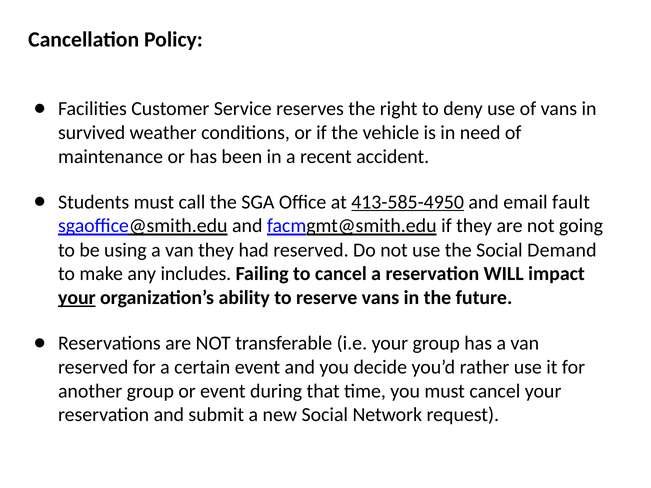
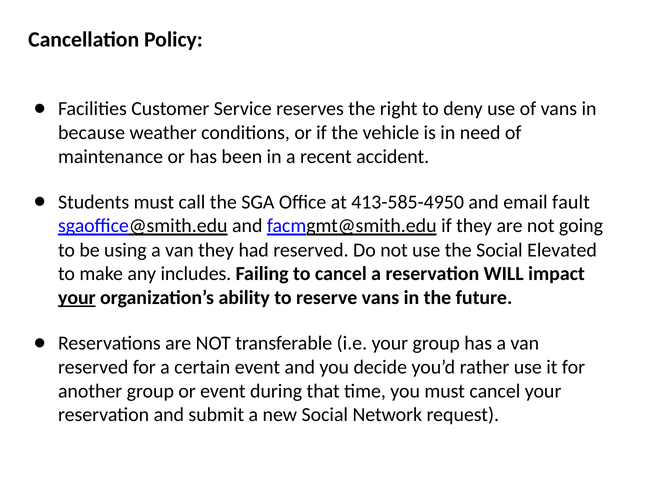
survived: survived -> because
413-585-4950 underline: present -> none
Demand: Demand -> Elevated
